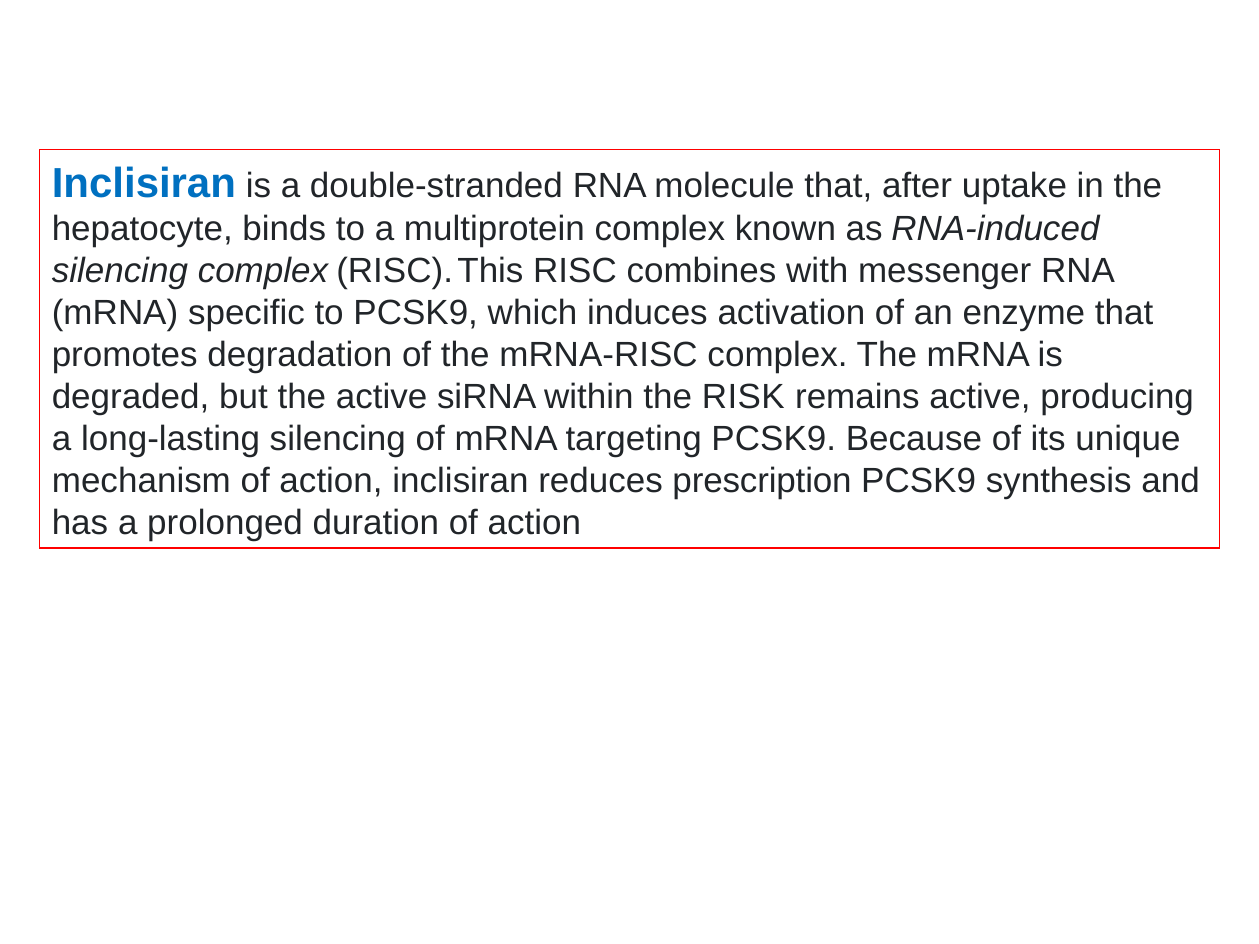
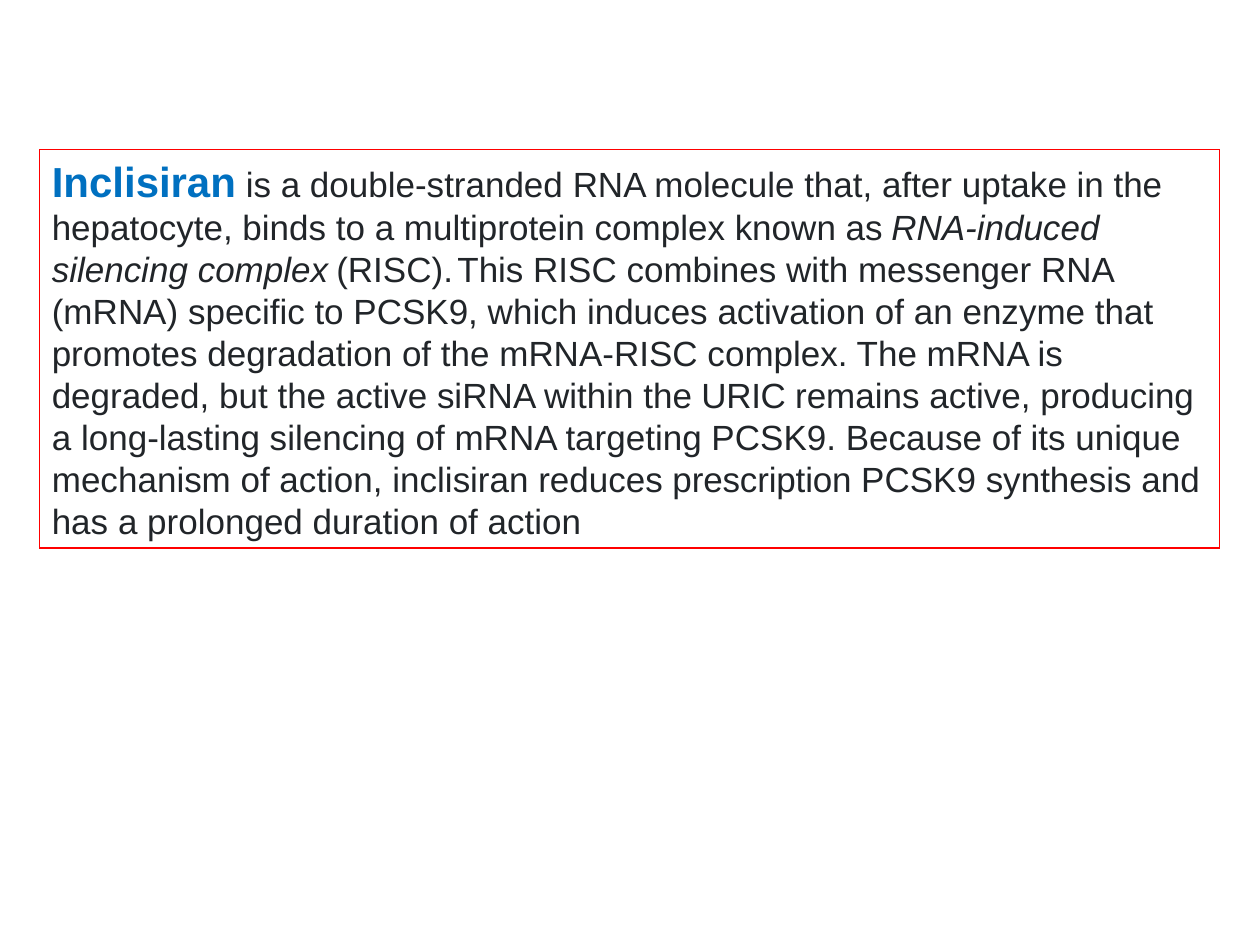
RISK: RISK -> URIC
